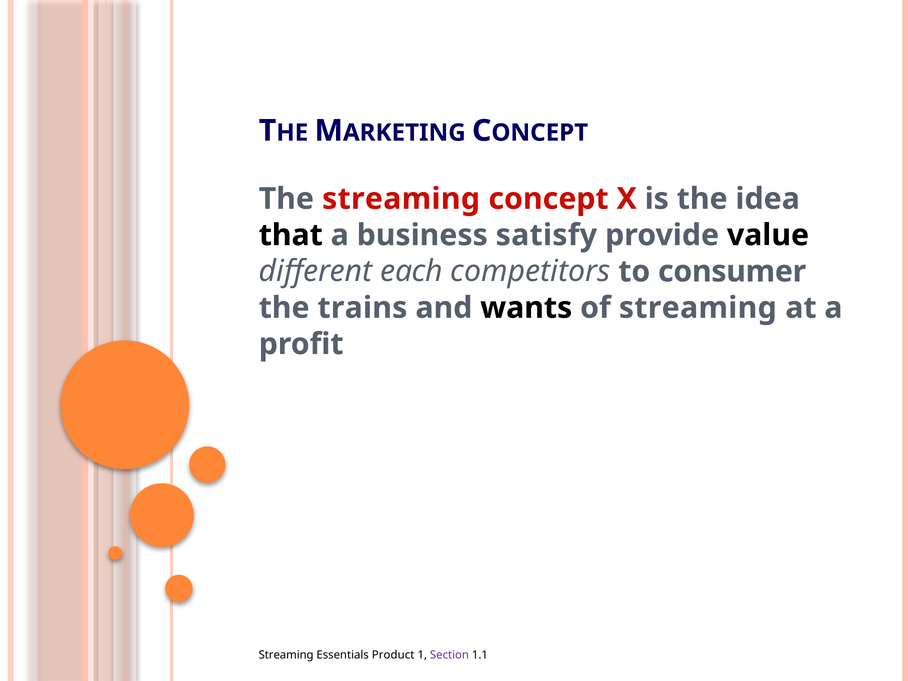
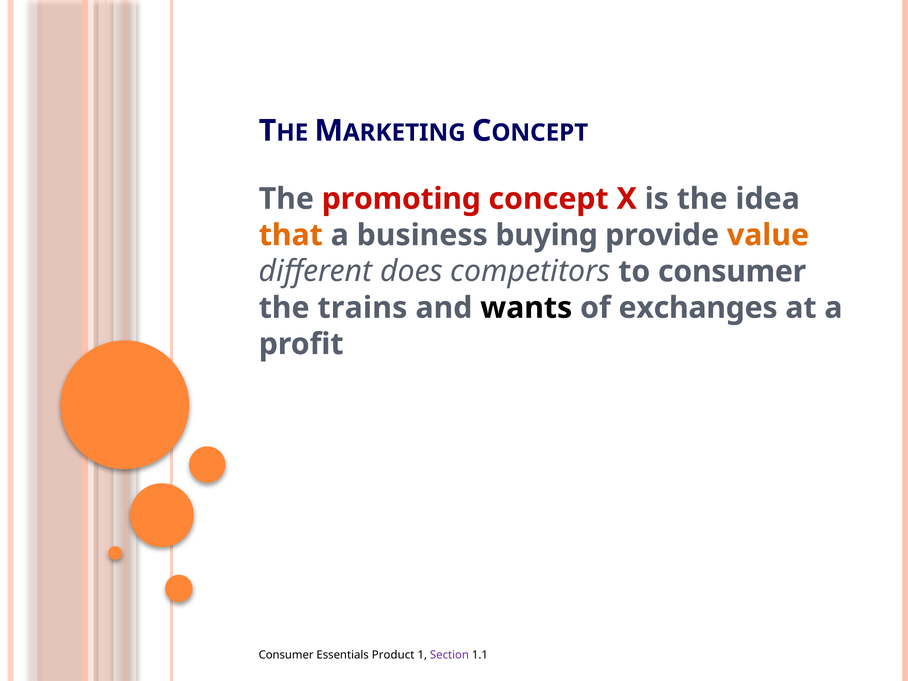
The streaming: streaming -> promoting
that colour: black -> orange
satisfy: satisfy -> buying
value colour: black -> orange
each: each -> does
of streaming: streaming -> exchanges
Streaming at (286, 655): Streaming -> Consumer
